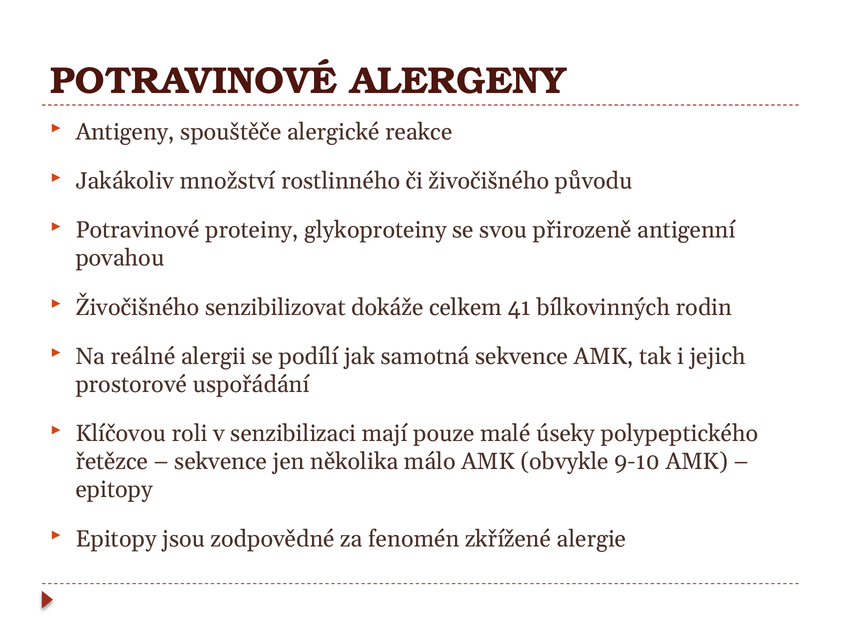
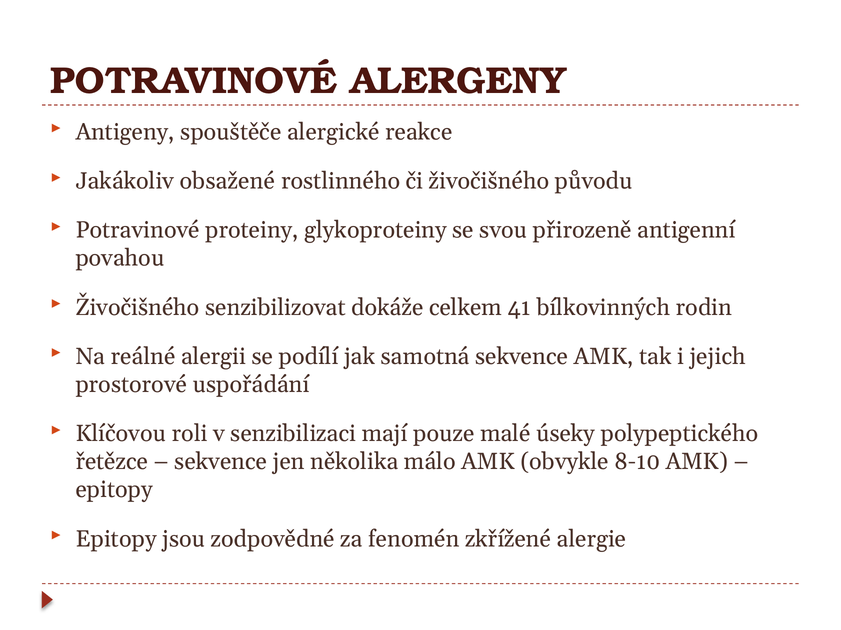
množství: množství -> obsažené
9-10: 9-10 -> 8-10
